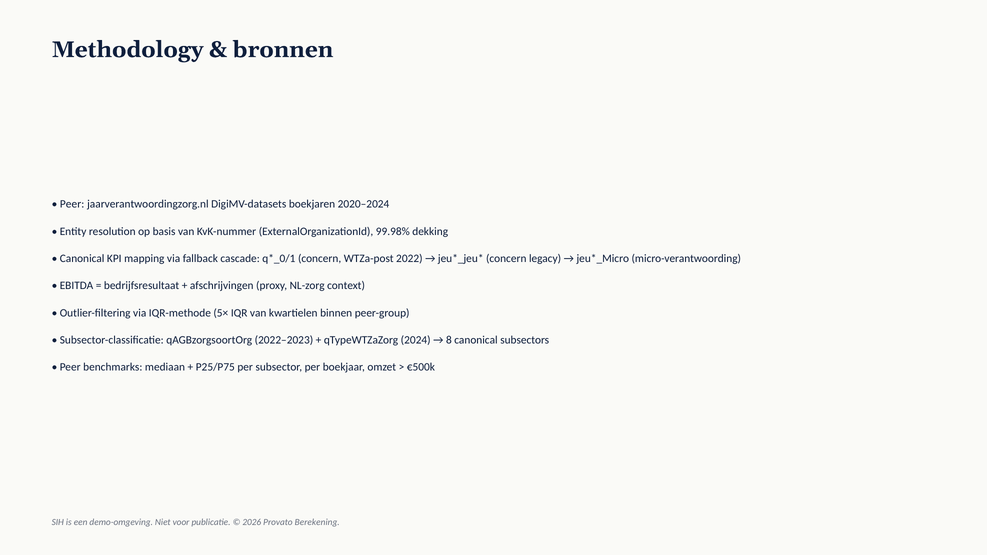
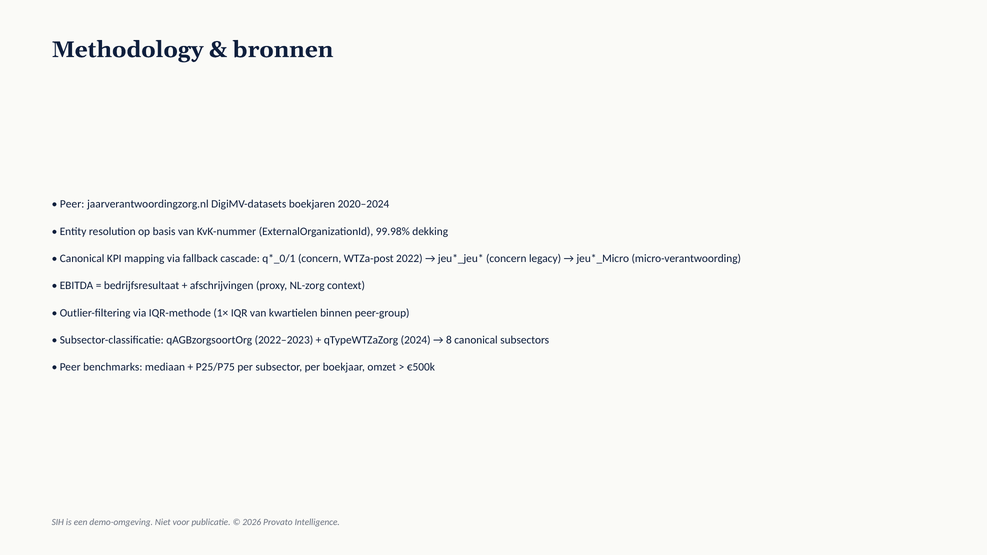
5×: 5× -> 1×
Berekening: Berekening -> Intelligence
